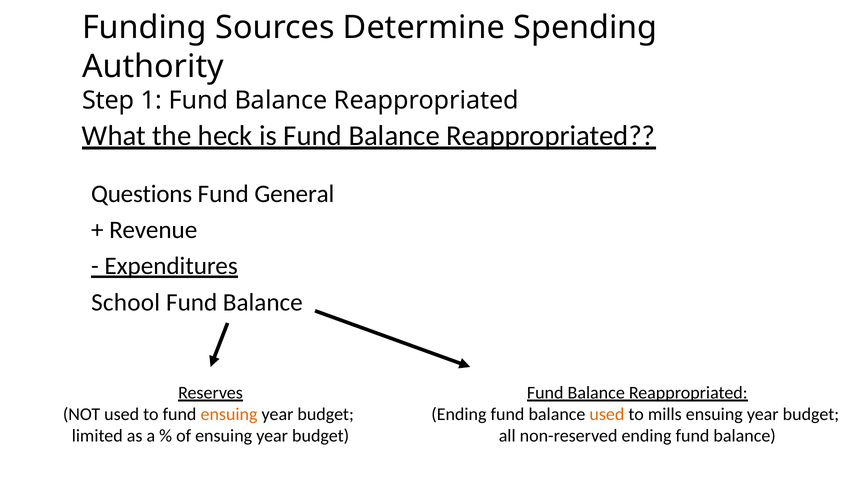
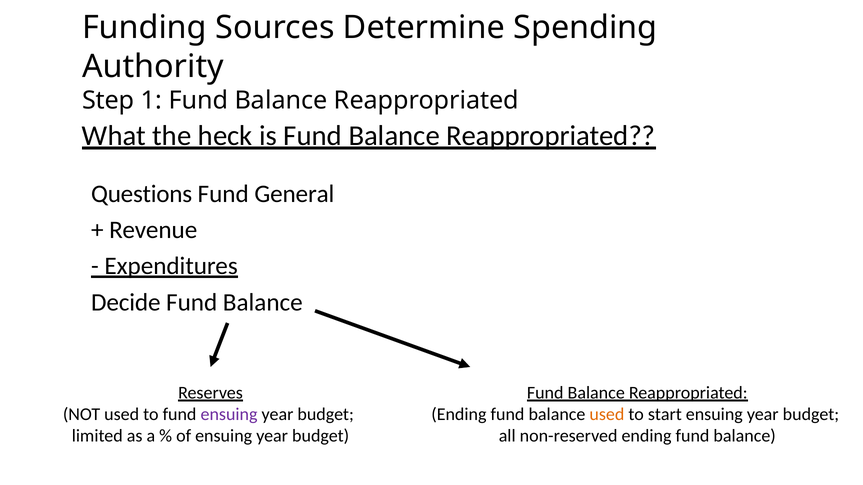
School: School -> Decide
ensuing at (229, 415) colour: orange -> purple
mills: mills -> start
